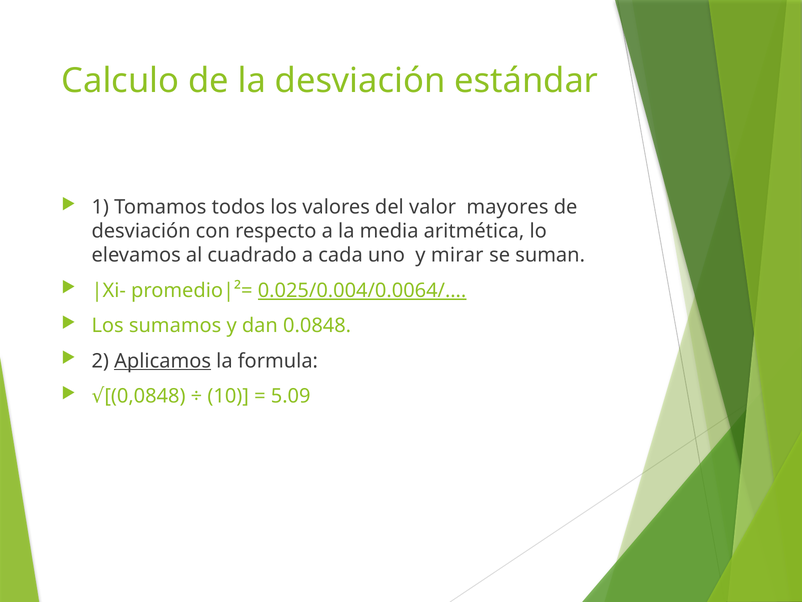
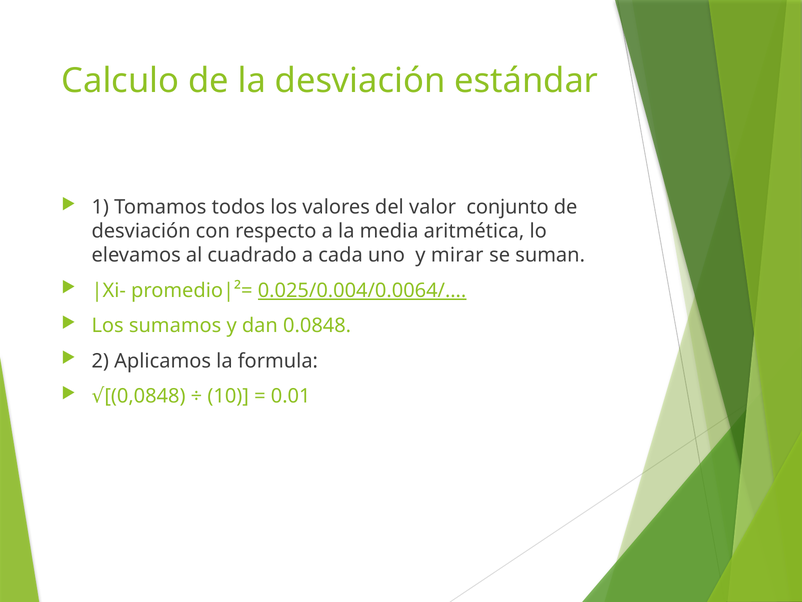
mayores: mayores -> conjunto
Aplicamos underline: present -> none
5.09: 5.09 -> 0.01
